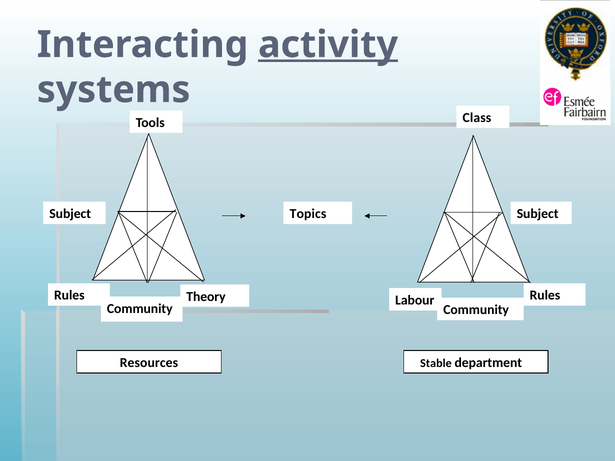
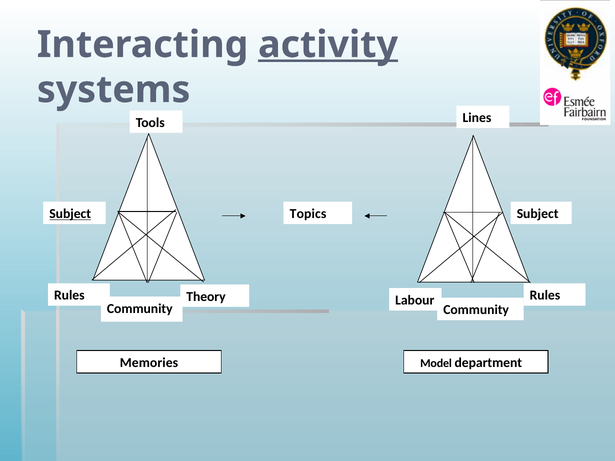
Class: Class -> Lines
Subject at (70, 214) underline: none -> present
Resources: Resources -> Memories
Stable: Stable -> Model
